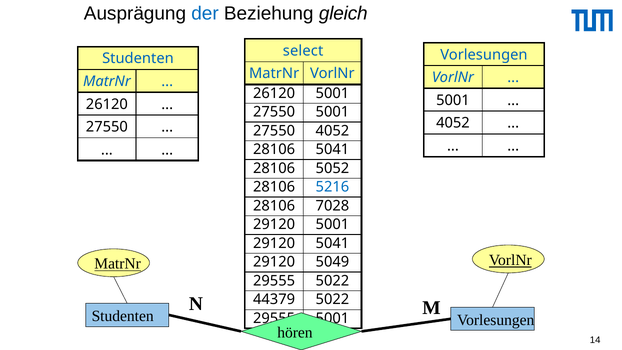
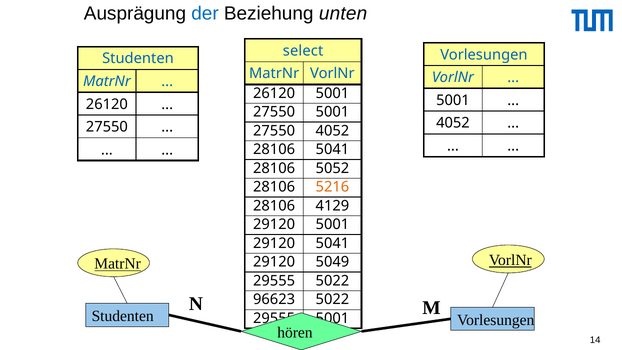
gleich: gleich -> unten
5216 colour: blue -> orange
7028: 7028 -> 4129
44379: 44379 -> 96623
